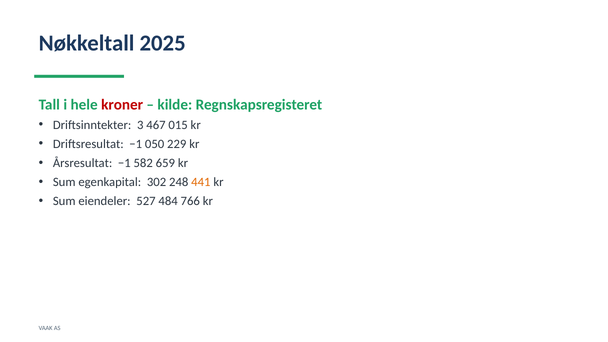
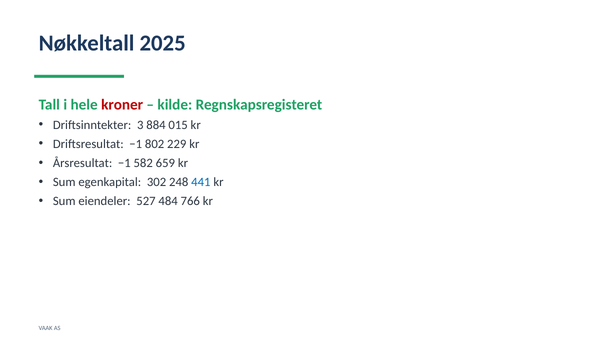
467: 467 -> 884
050: 050 -> 802
441 colour: orange -> blue
